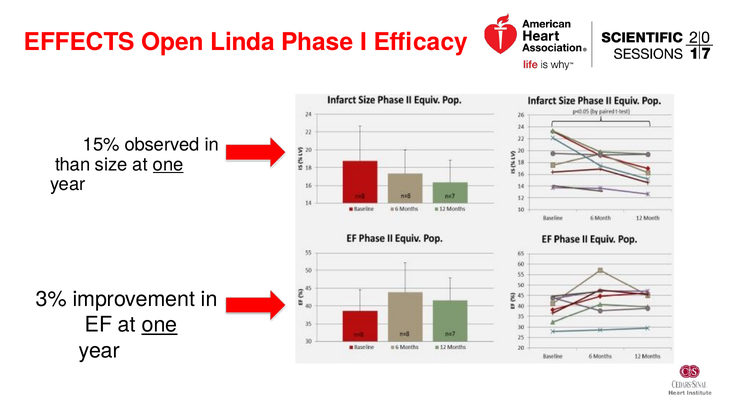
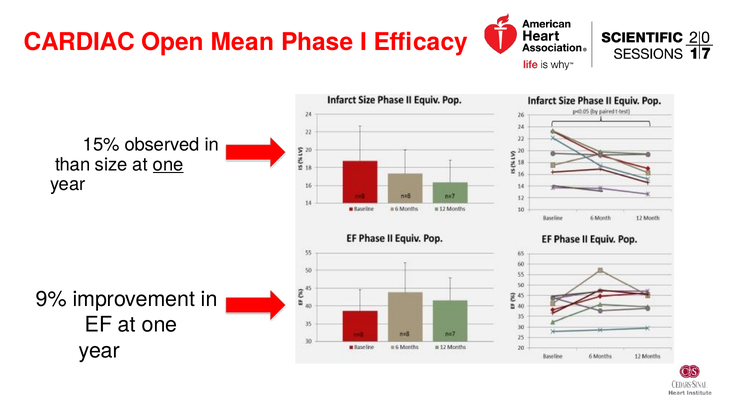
EFFECTS: EFFECTS -> CARDIAC
Linda: Linda -> Mean
3%: 3% -> 9%
one at (159, 324) underline: present -> none
